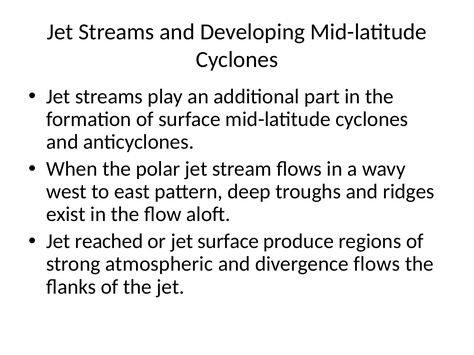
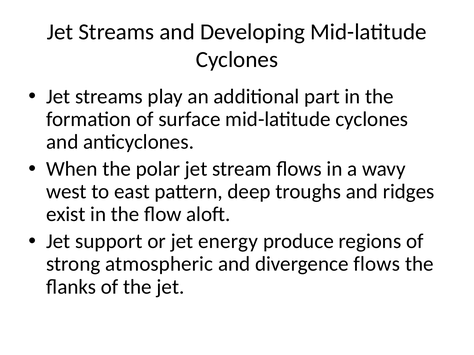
reached: reached -> support
jet surface: surface -> energy
